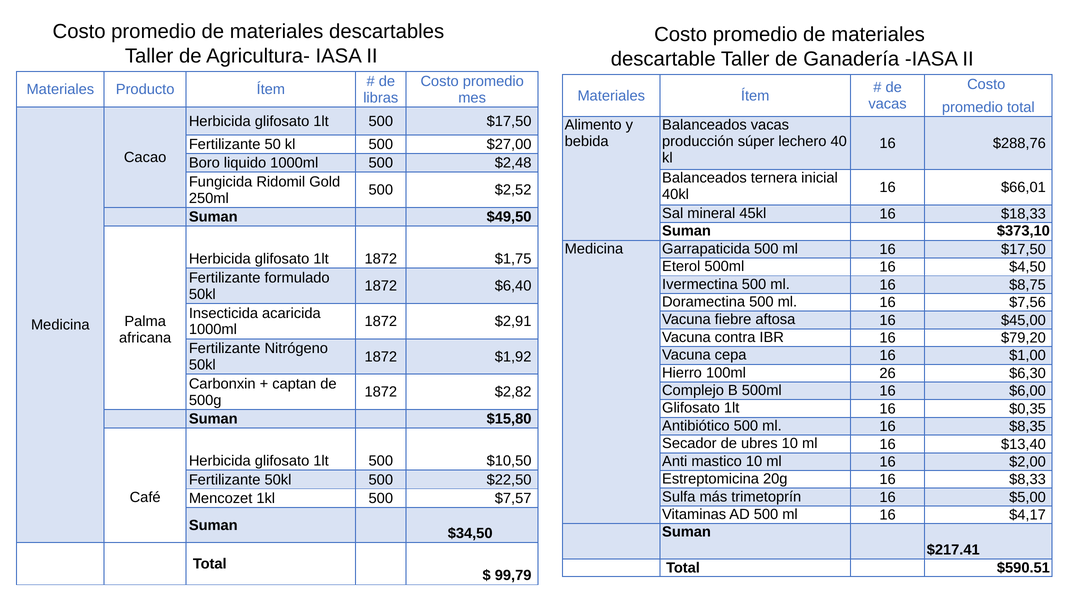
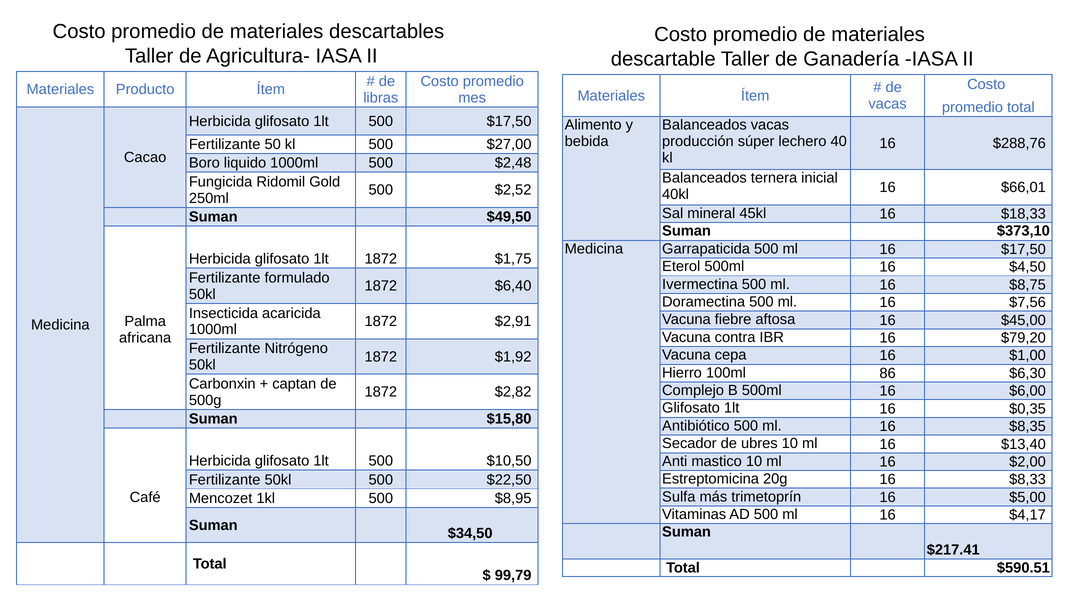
26: 26 -> 86
$7,57: $7,57 -> $8,95
